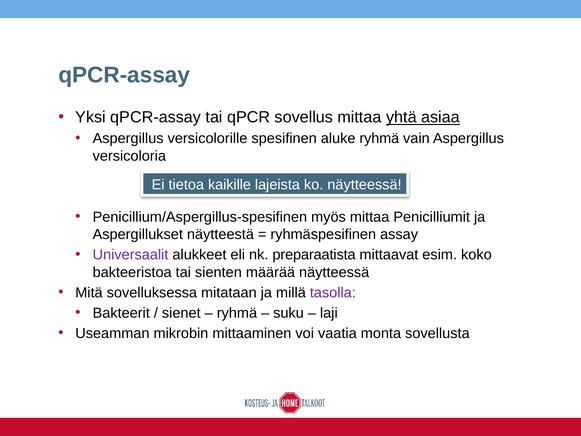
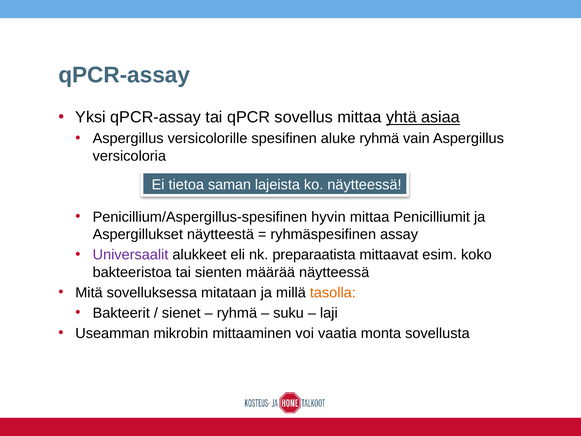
kaikille: kaikille -> saman
myös: myös -> hyvin
tasolla colour: purple -> orange
